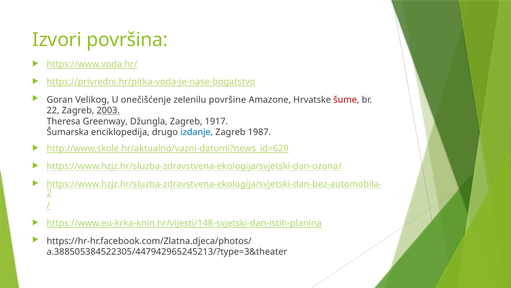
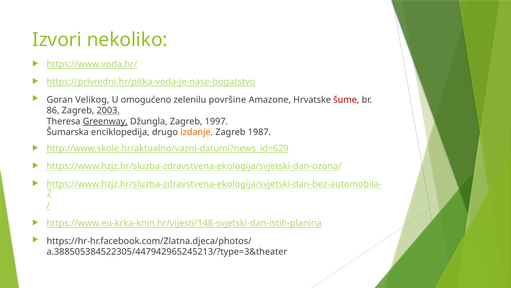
površina: površina -> nekoliko
onečišćenje: onečišćenje -> omogućeno
22: 22 -> 86
Greenway underline: none -> present
1917: 1917 -> 1997
izdanje colour: blue -> orange
